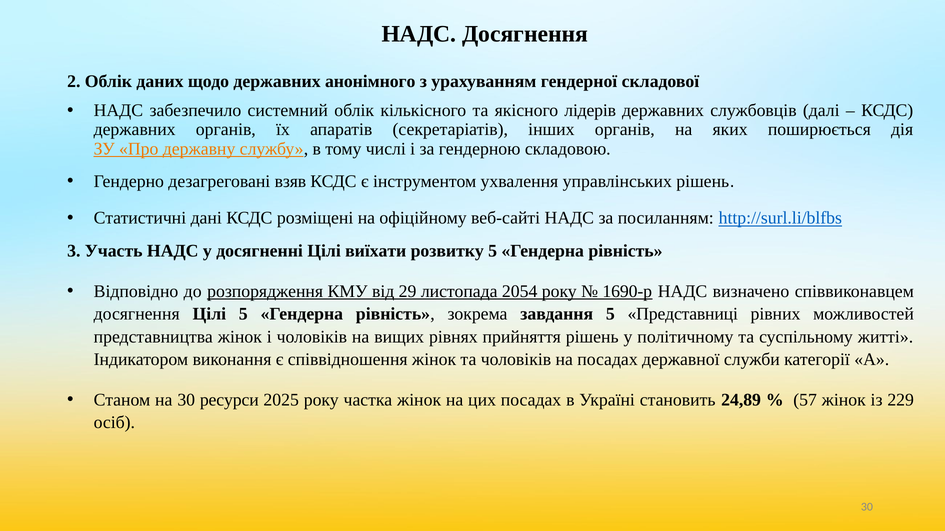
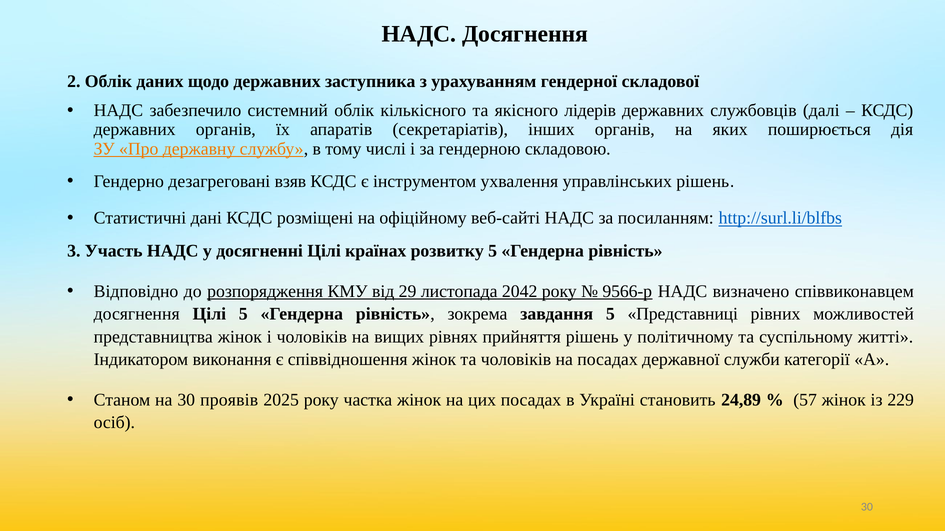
анонімного: анонімного -> заступника
виїхати: виїхати -> країнах
2054: 2054 -> 2042
1690-р: 1690-р -> 9566-р
ресурси: ресурси -> проявів
